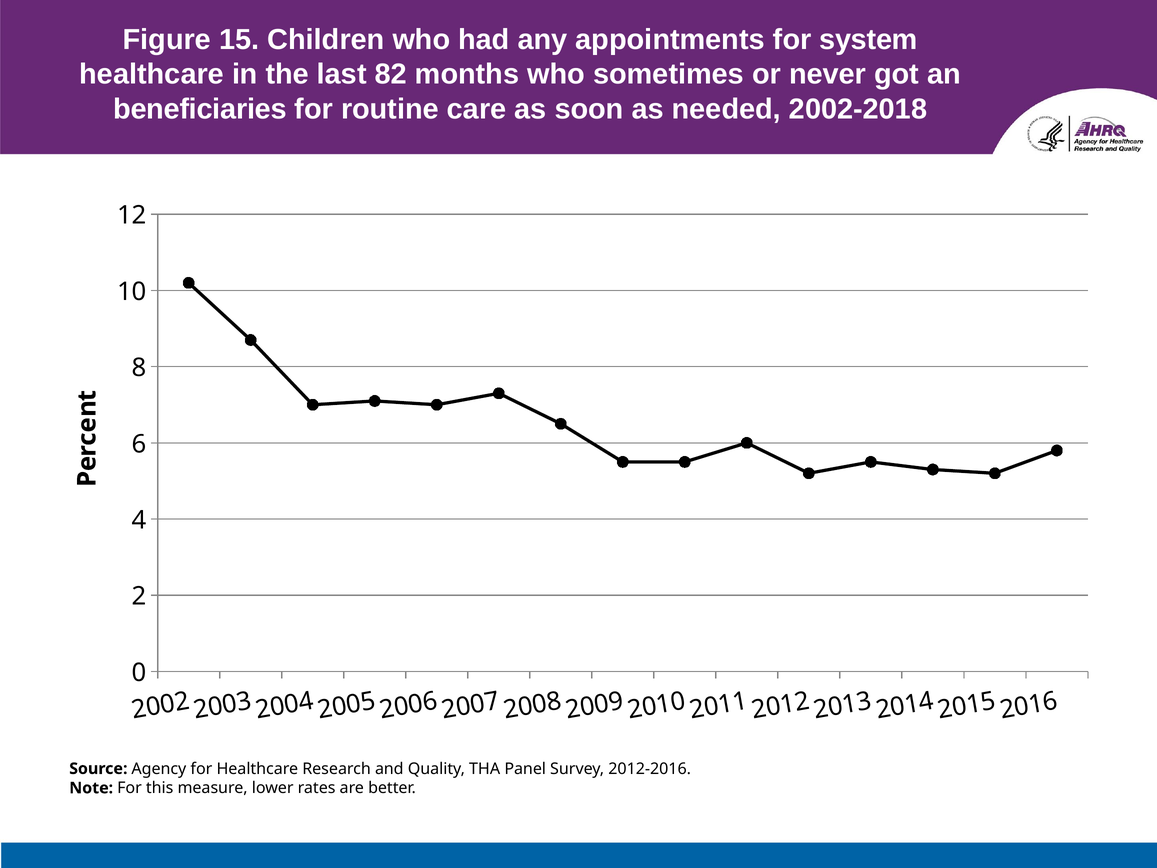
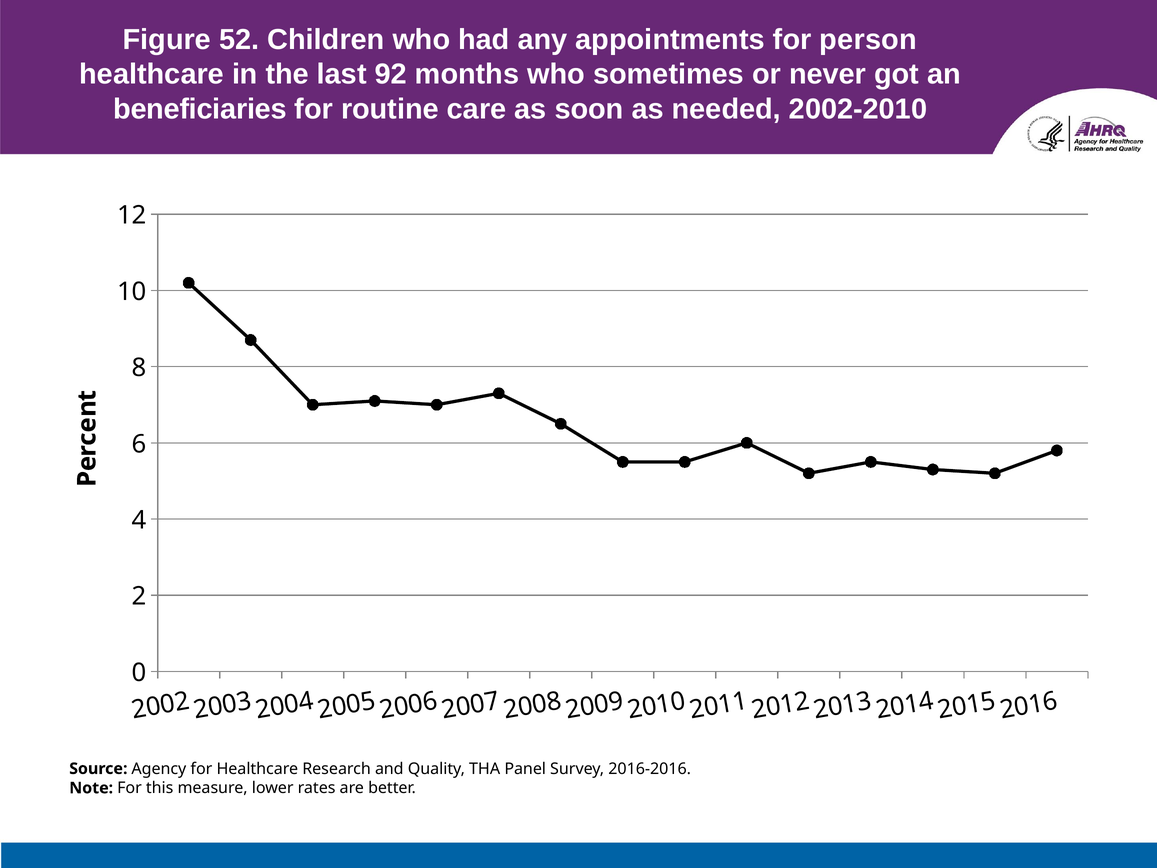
15: 15 -> 52
system: system -> person
82: 82 -> 92
2002-2018: 2002-2018 -> 2002-2010
2012-2016: 2012-2016 -> 2016-2016
